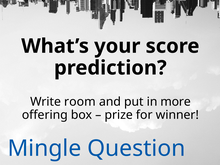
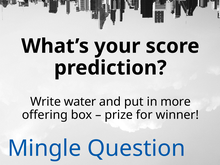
room: room -> water
